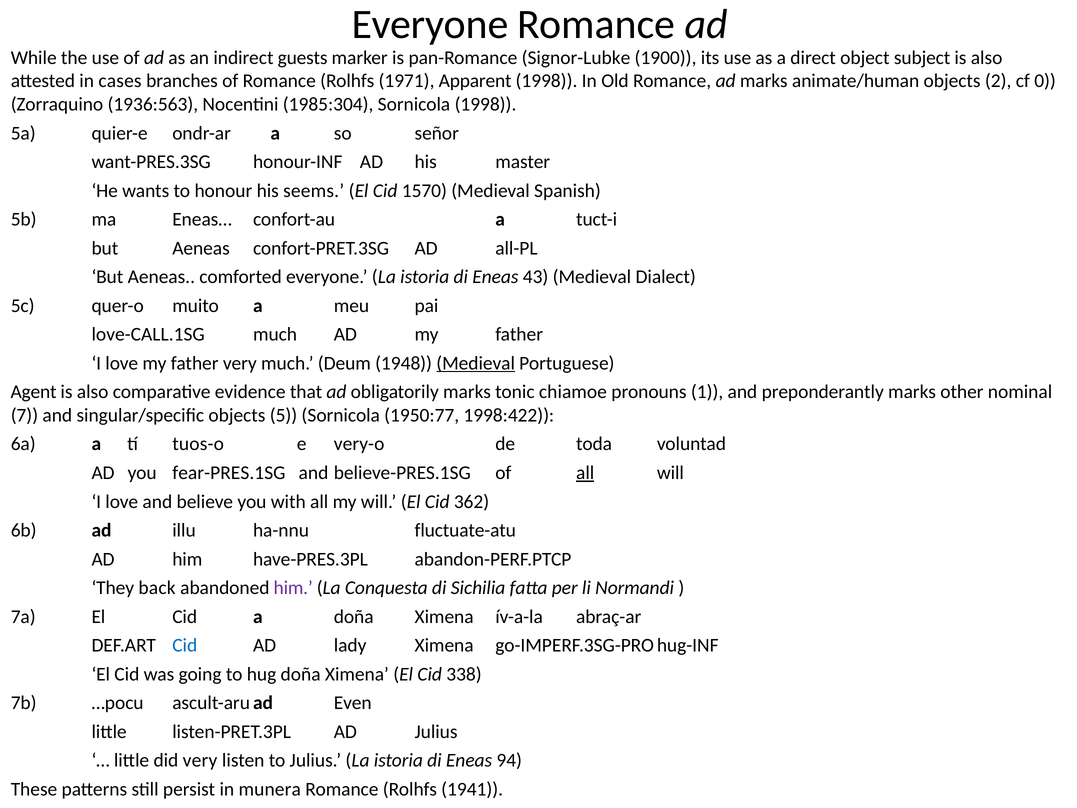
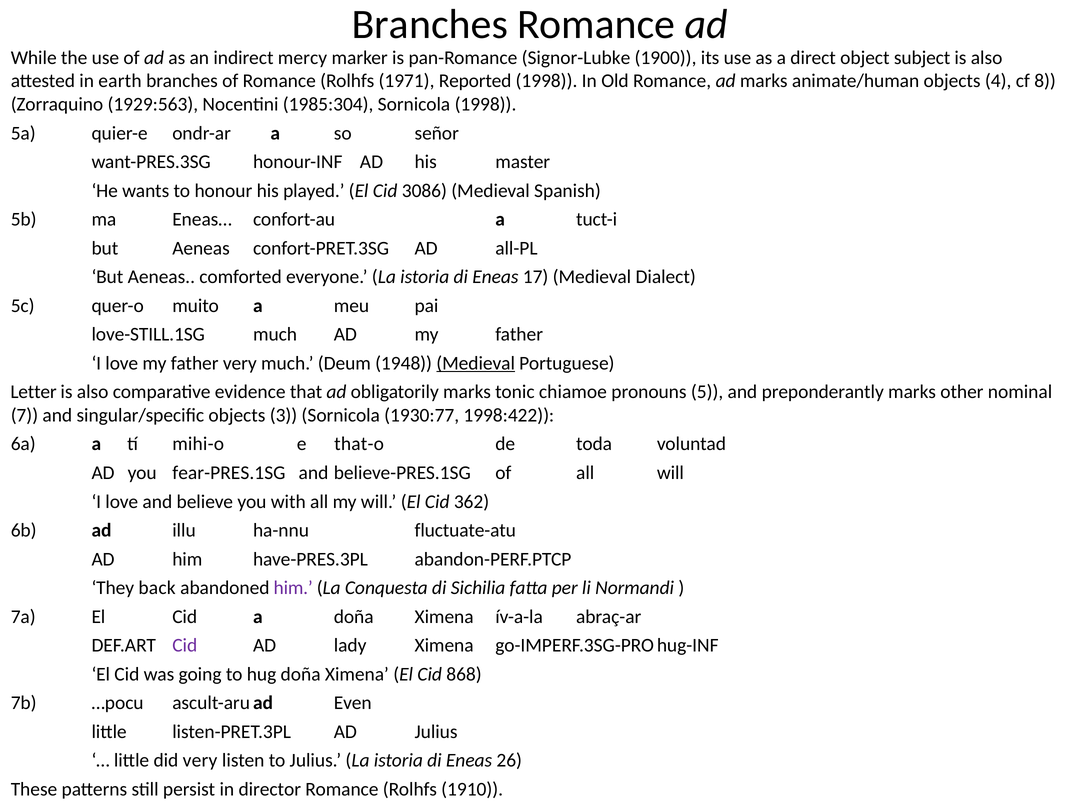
Everyone at (430, 25): Everyone -> Branches
guests: guests -> mercy
cases: cases -> earth
Apparent: Apparent -> Reported
2: 2 -> 4
0: 0 -> 8
1936:563: 1936:563 -> 1929:563
seems: seems -> played
1570: 1570 -> 3086
43: 43 -> 17
love-CALL.1SG: love-CALL.1SG -> love-STILL.1SG
Agent: Agent -> Letter
1: 1 -> 5
5: 5 -> 3
1950:77: 1950:77 -> 1930:77
tuos-o: tuos-o -> mihi-o
very-o: very-o -> that-o
all at (585, 473) underline: present -> none
Cid at (185, 645) colour: blue -> purple
338: 338 -> 868
94: 94 -> 26
munera: munera -> director
1941: 1941 -> 1910
